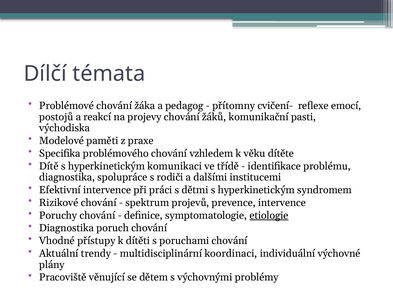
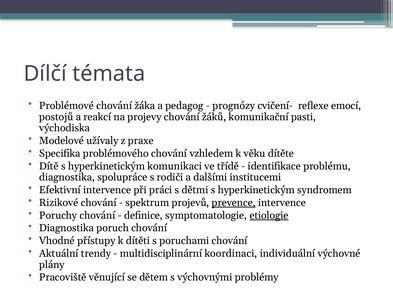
přítomny: přítomny -> prognózy
paměti: paměti -> užívaly
prevence underline: none -> present
